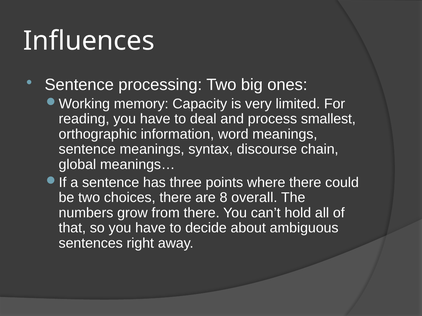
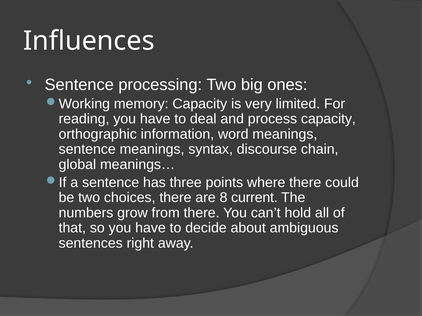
process smallest: smallest -> capacity
overall: overall -> current
